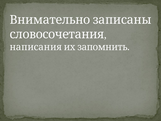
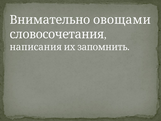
записаны: записаны -> овощами
